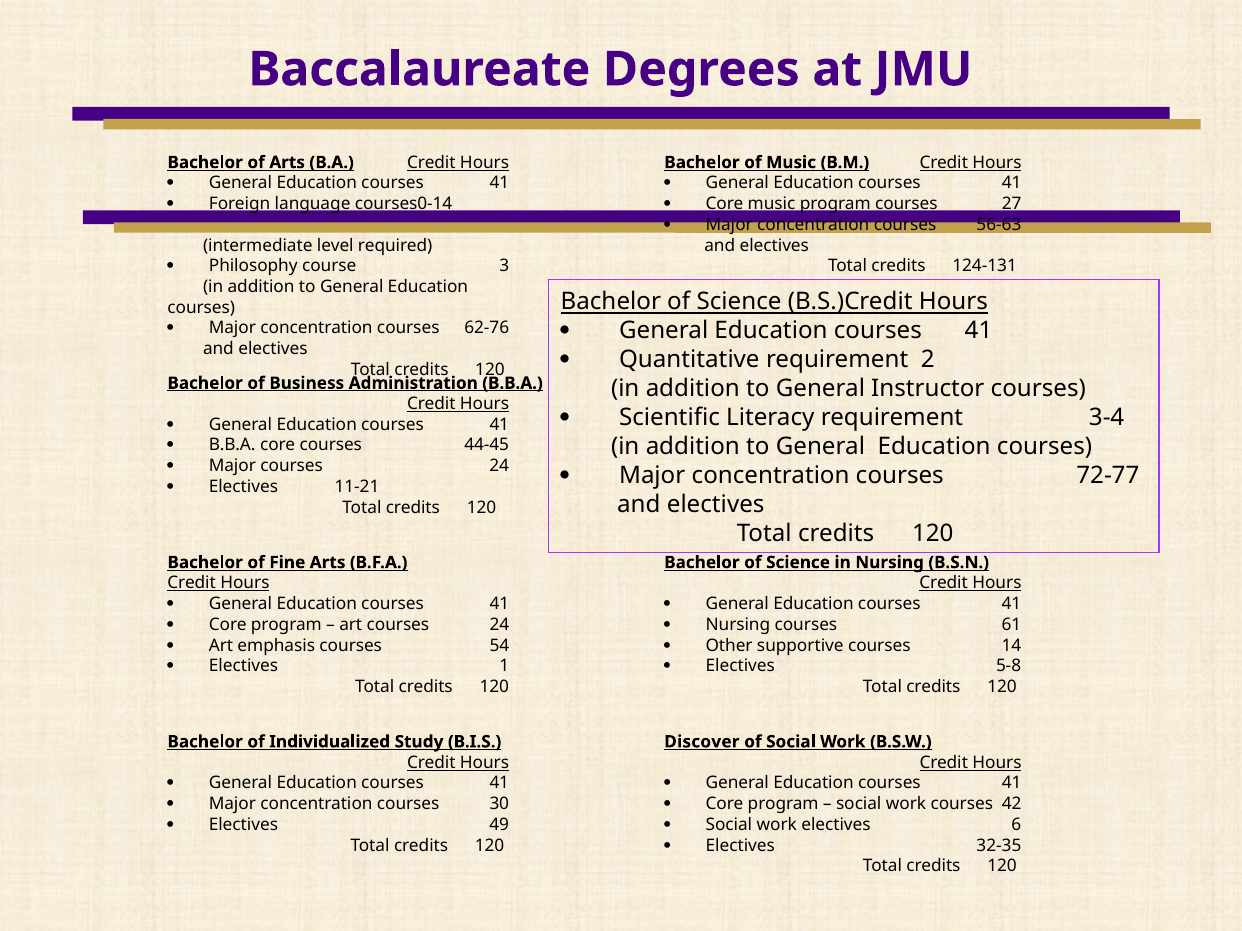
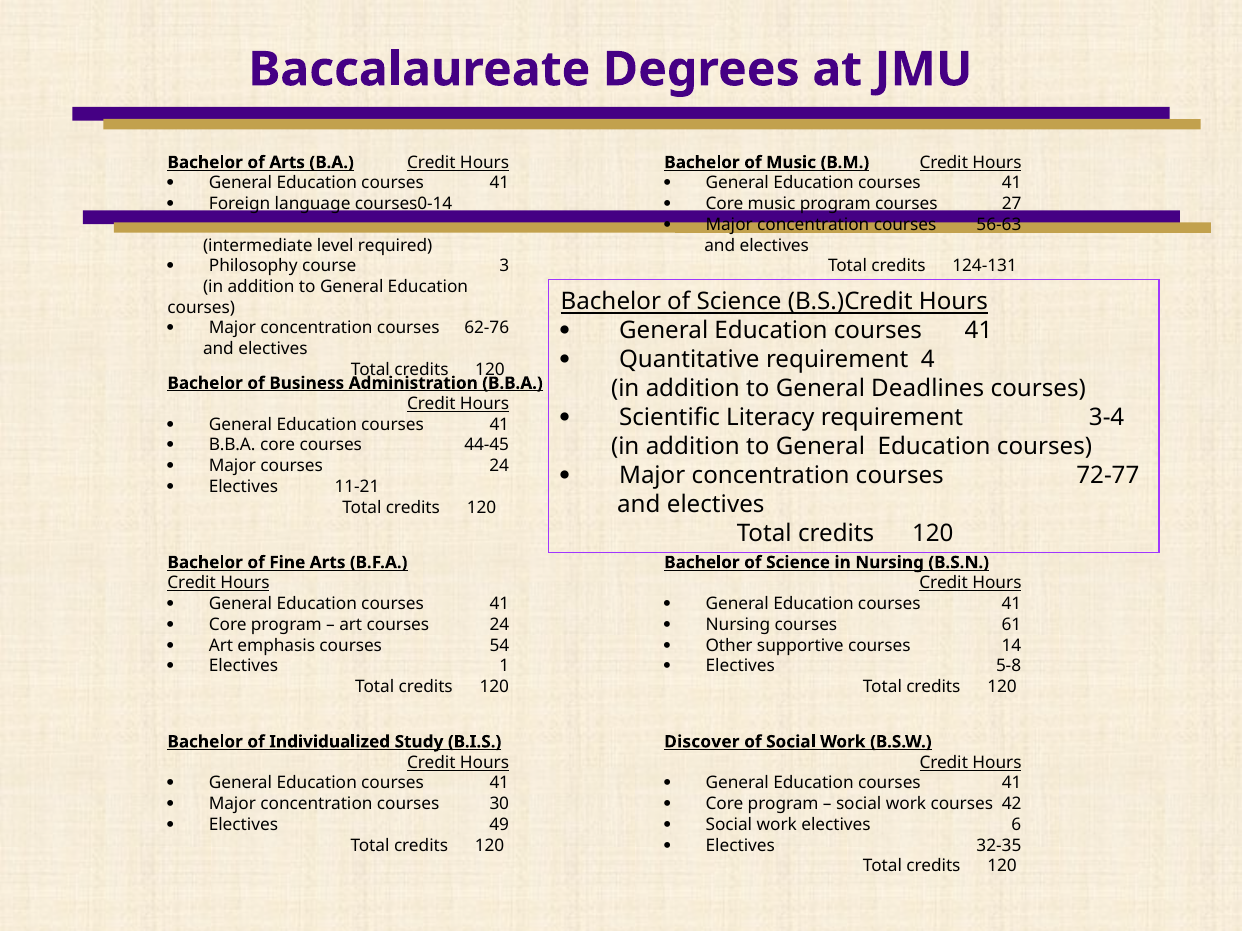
2: 2 -> 4
Instructor: Instructor -> Deadlines
